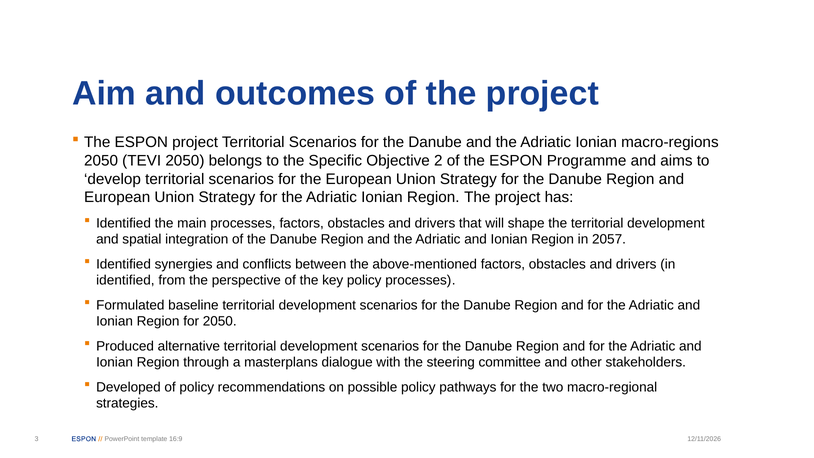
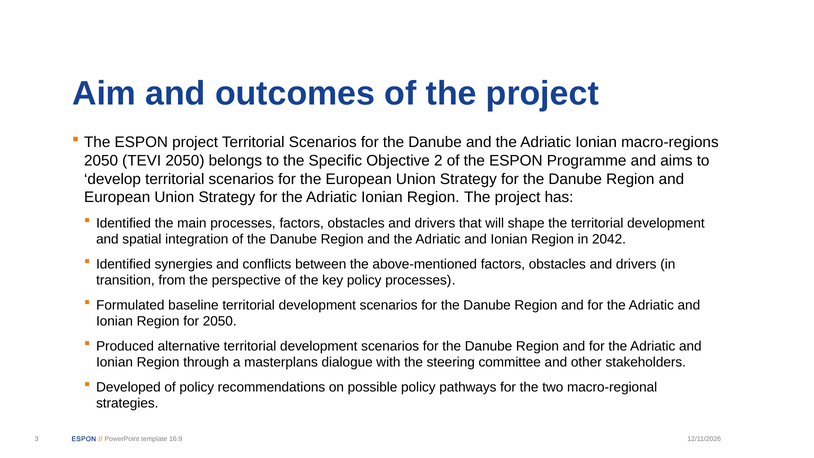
2057: 2057 -> 2042
identified at (125, 280): identified -> transition
